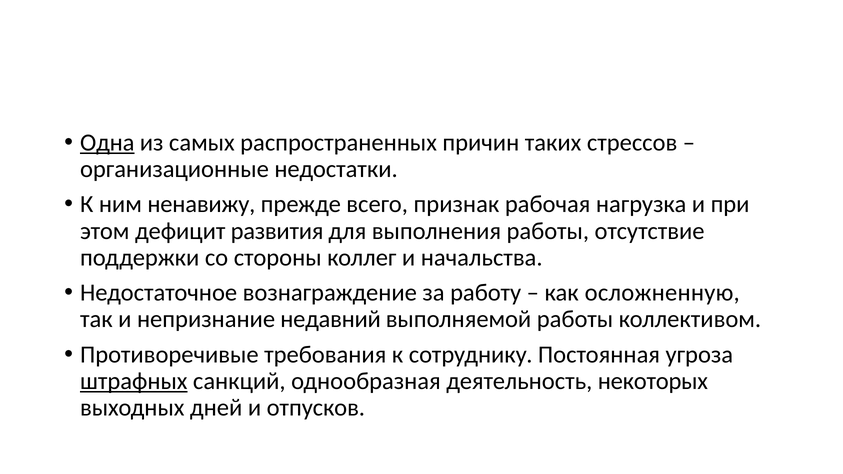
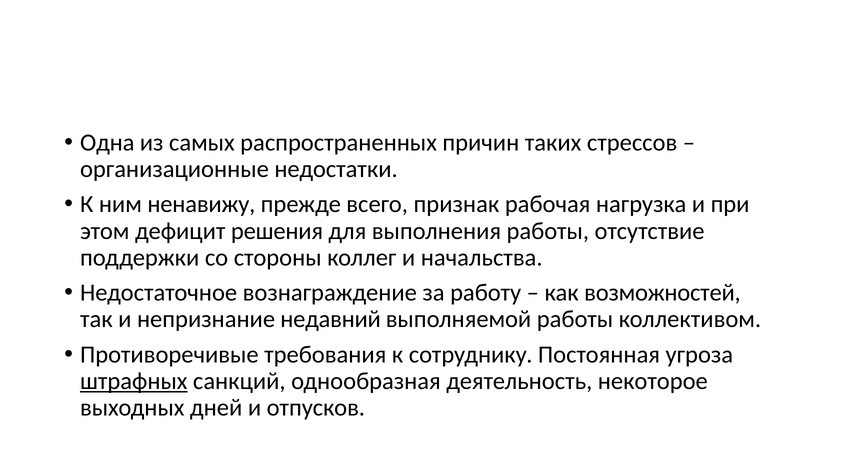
Одна underline: present -> none
развития: развития -> решения
осложненную: осложненную -> возможностей
некоторых: некоторых -> некоторое
